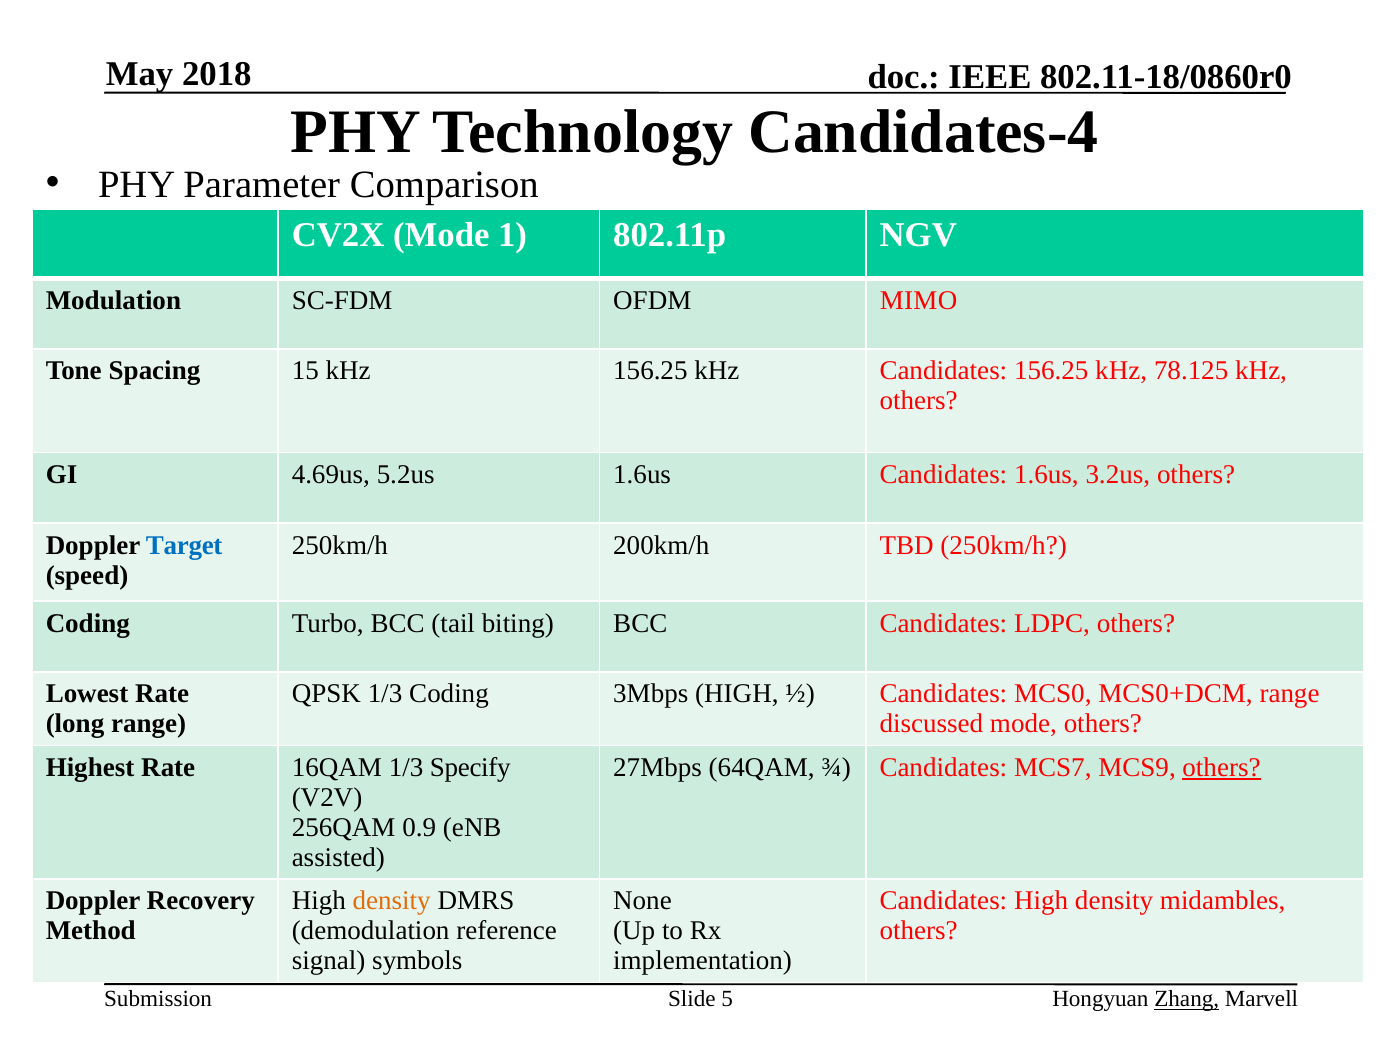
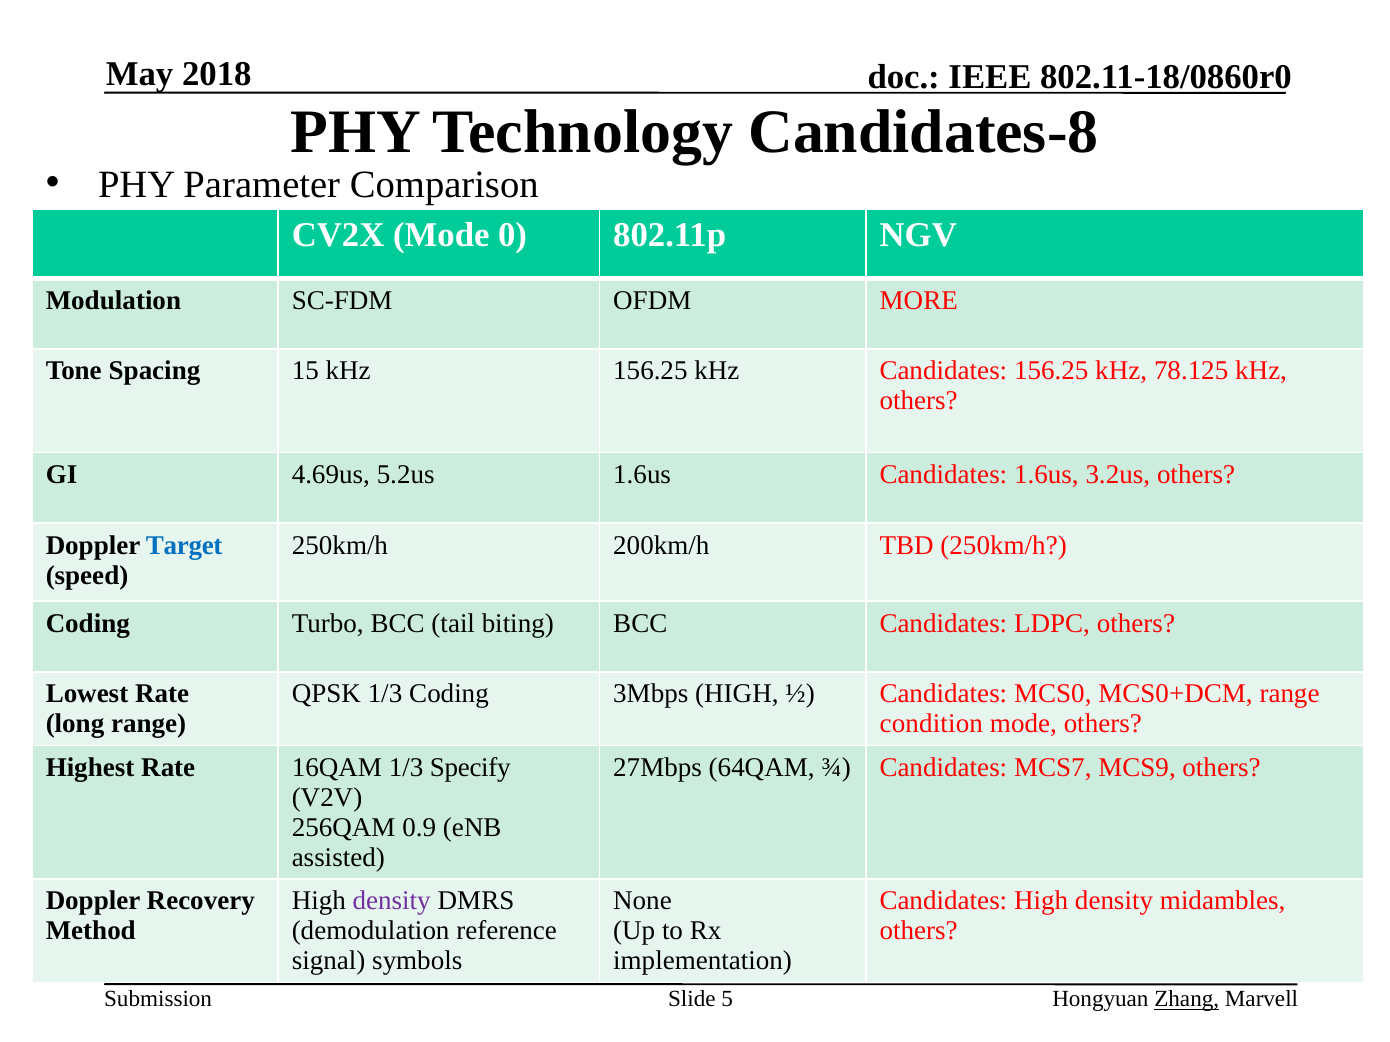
Candidates-4: Candidates-4 -> Candidates-8
1: 1 -> 0
MIMO: MIMO -> MORE
discussed: discussed -> condition
others at (1221, 768) underline: present -> none
density at (392, 901) colour: orange -> purple
